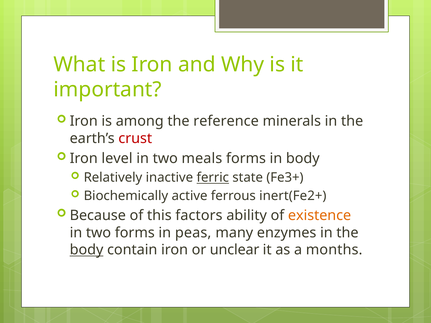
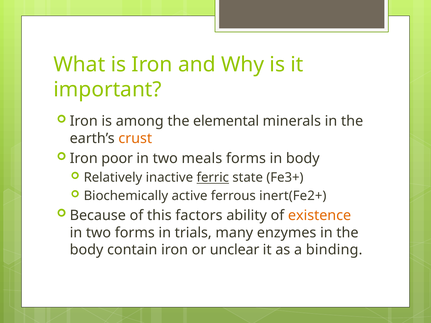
reference: reference -> elemental
crust colour: red -> orange
level: level -> poor
peas: peas -> trials
body at (87, 250) underline: present -> none
months: months -> binding
